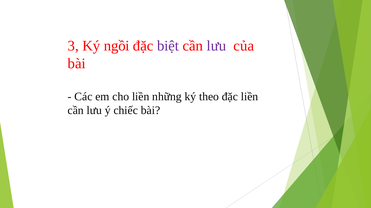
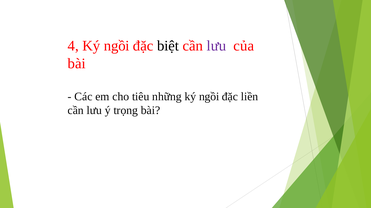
3: 3 -> 4
biệt colour: purple -> black
cho liền: liền -> tiêu
những ký theo: theo -> ngồi
chiếc: chiếc -> trọng
